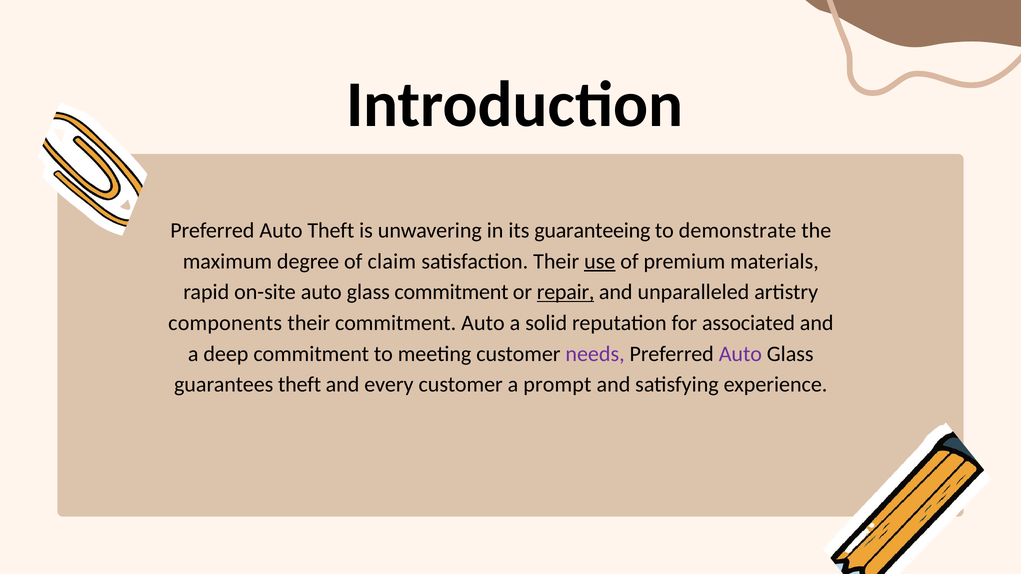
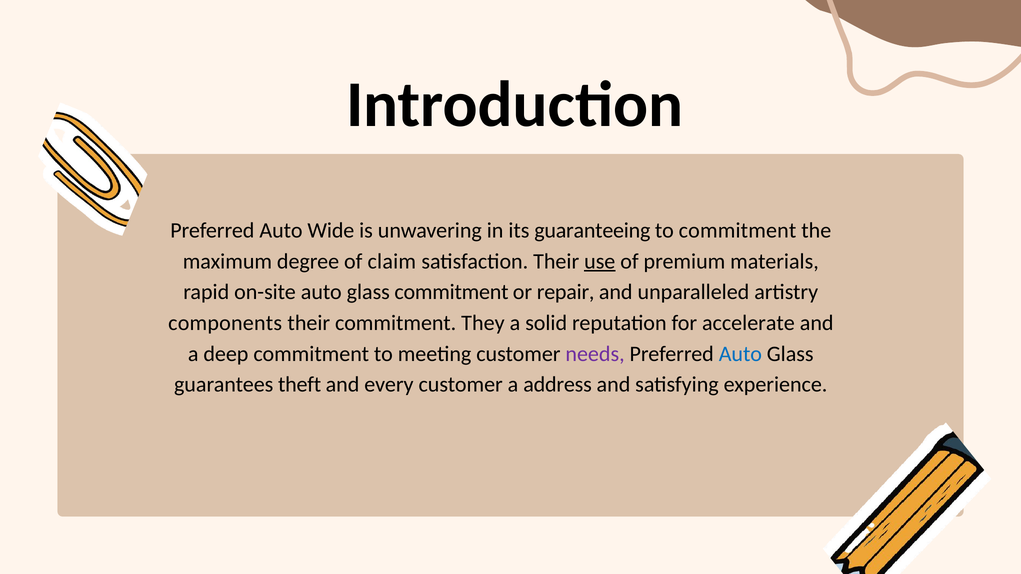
Auto Theft: Theft -> Wide
to demonstrate: demonstrate -> commitment
repair underline: present -> none
commitment Auto: Auto -> They
associated: associated -> accelerate
Auto at (740, 354) colour: purple -> blue
prompt: prompt -> address
